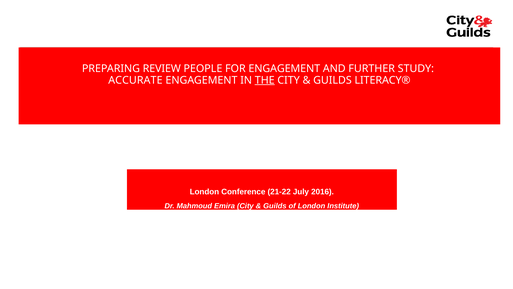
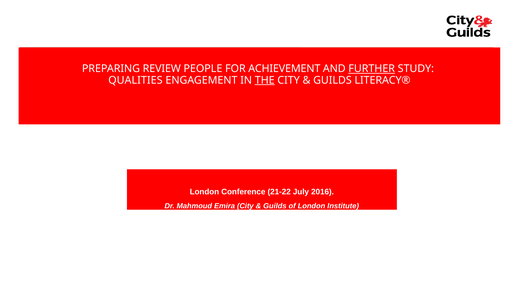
FOR ENGAGEMENT: ENGAGEMENT -> ACHIEVEMENT
FURTHER underline: none -> present
ACCURATE: ACCURATE -> QUALITIES
